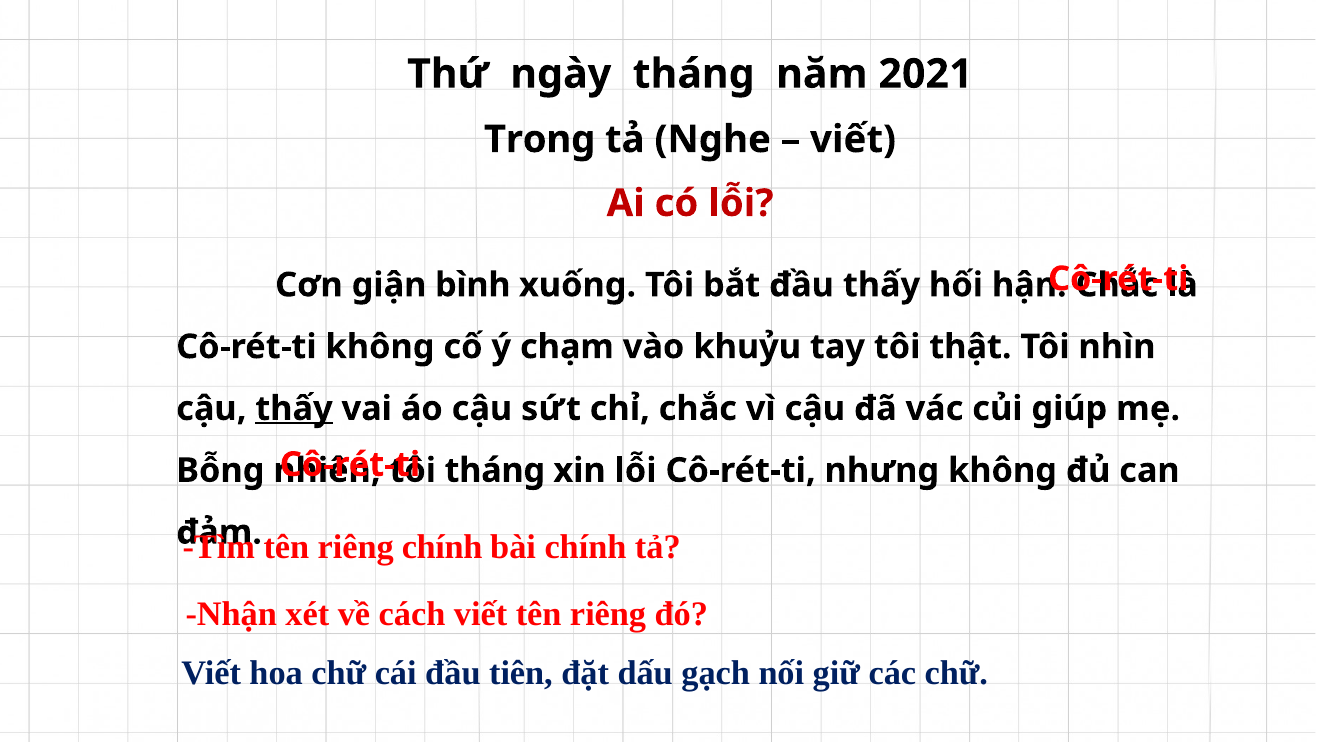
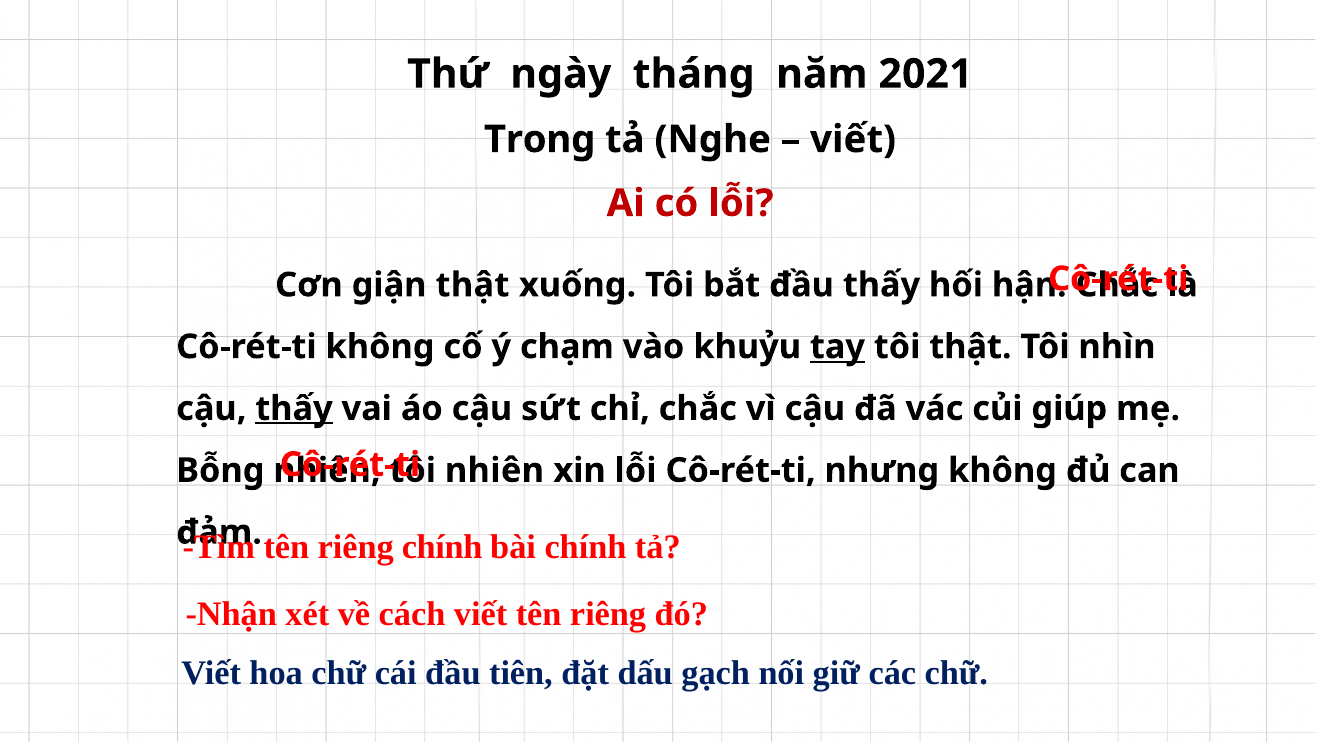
giận bình: bình -> thật
tay underline: none -> present
tháng at (495, 470): tháng -> nhiên
